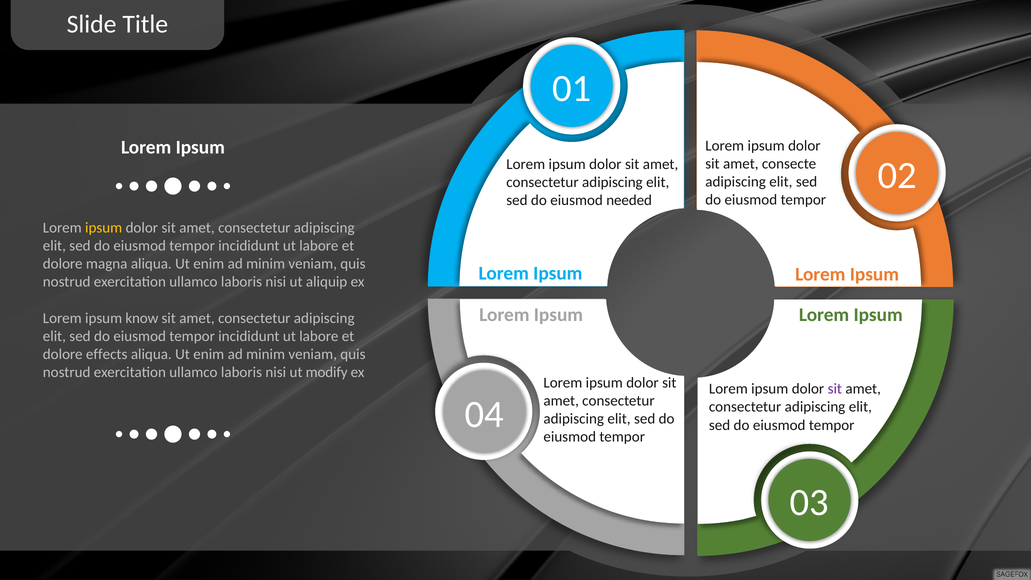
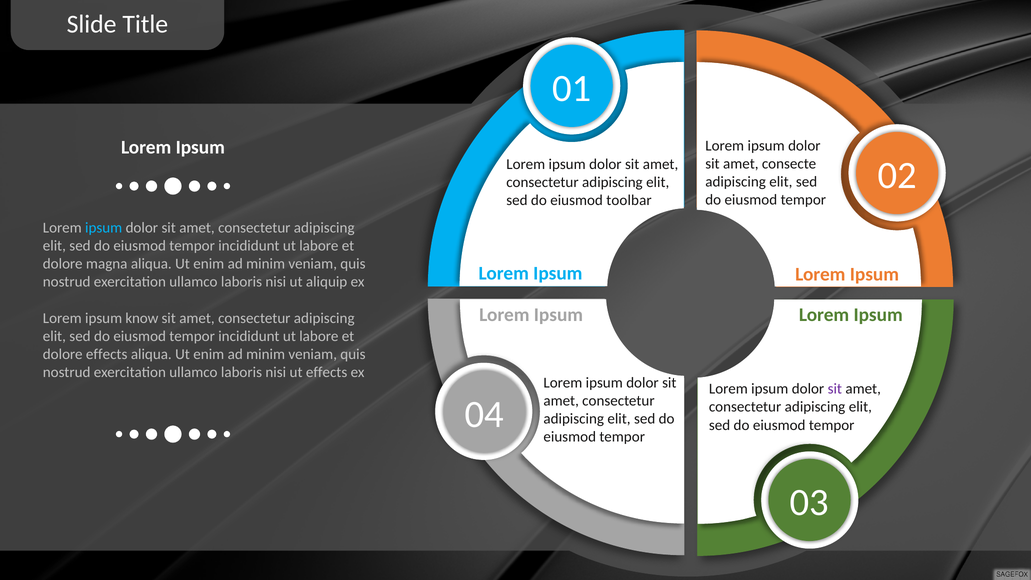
needed: needed -> toolbar
ipsum at (104, 228) colour: yellow -> light blue
ut modify: modify -> effects
